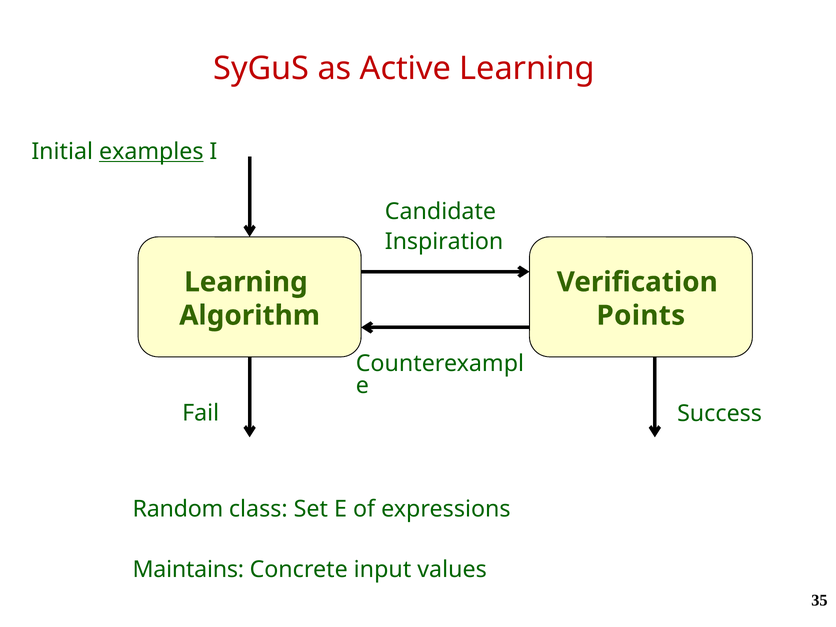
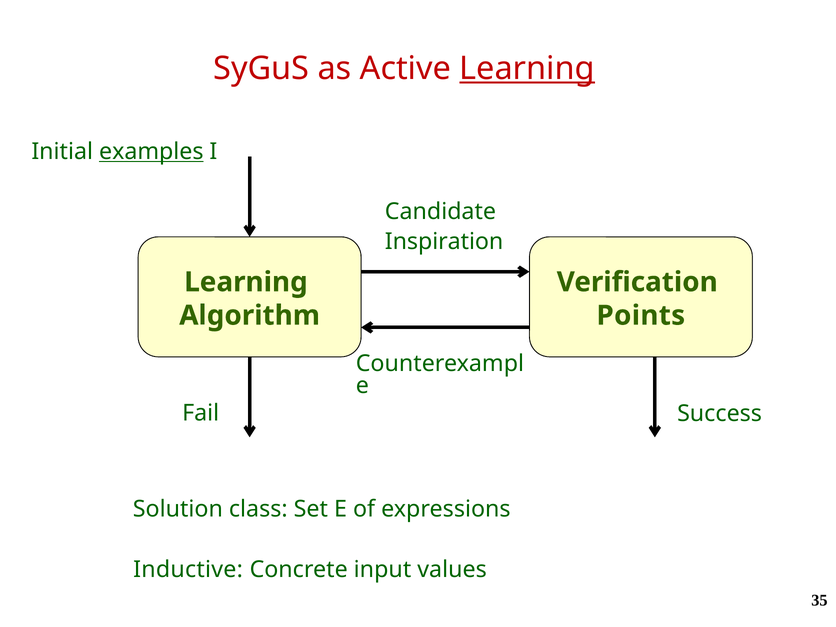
Learning at (527, 68) underline: none -> present
Random: Random -> Solution
Maintains: Maintains -> Inductive
